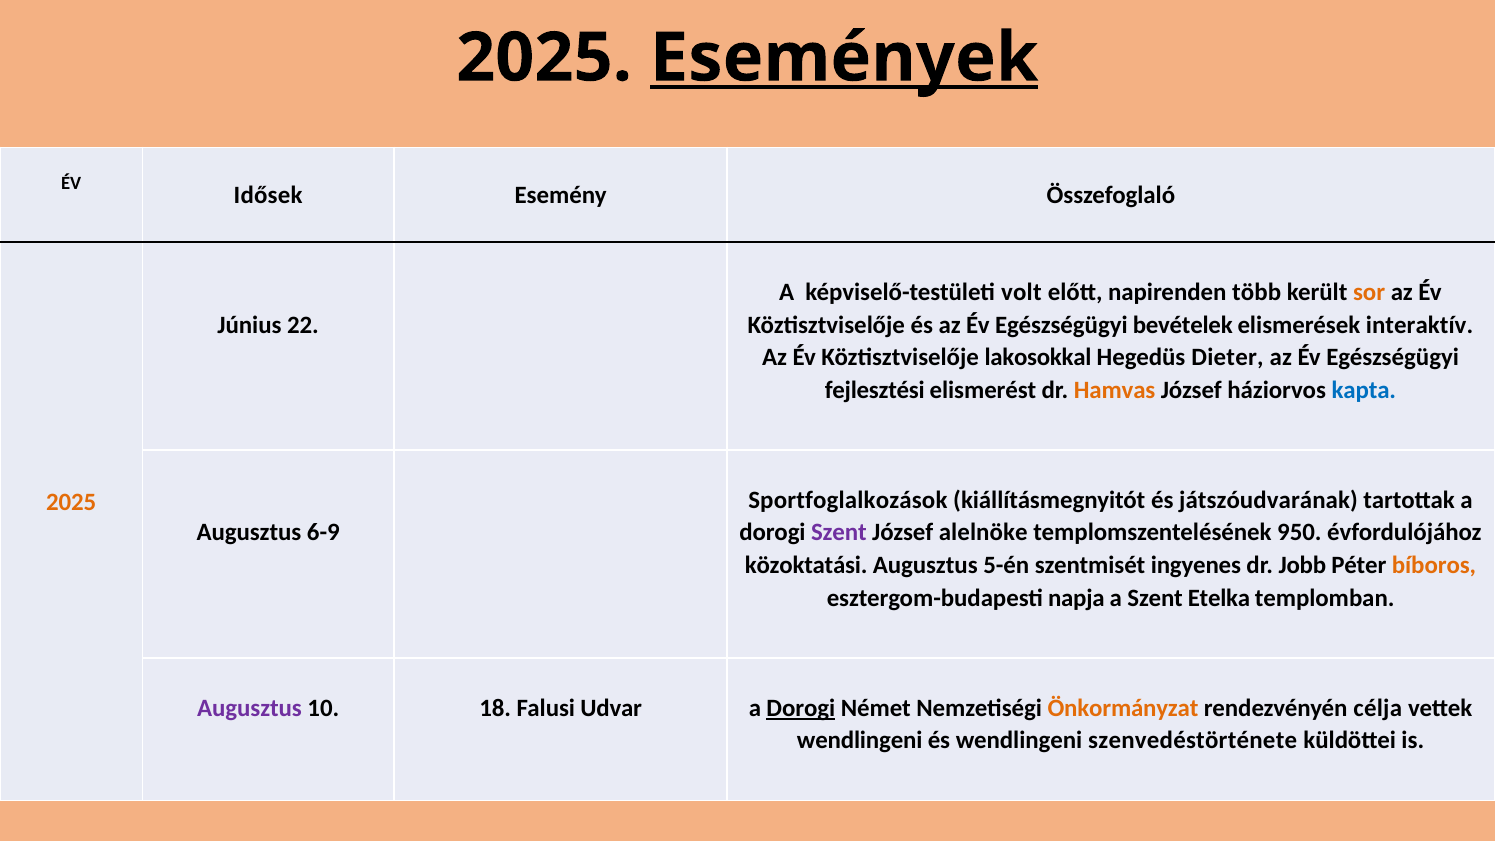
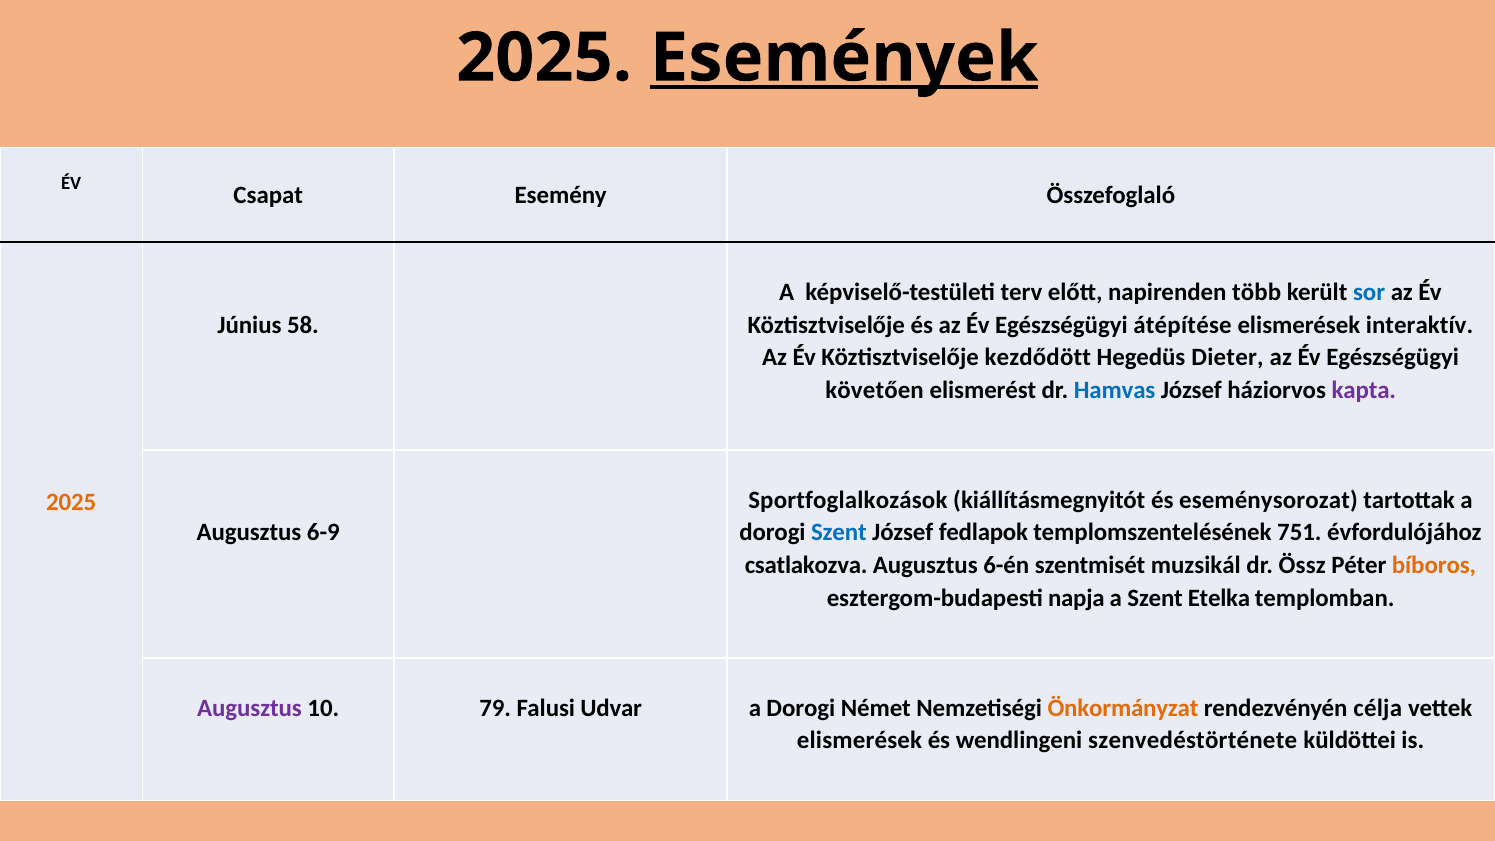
Idősek: Idősek -> Csapat
volt: volt -> terv
sor colour: orange -> blue
22: 22 -> 58
bevételek: bevételek -> átépítése
lakosokkal: lakosokkal -> kezdődött
fejlesztési: fejlesztési -> követően
Hamvas colour: orange -> blue
kapta colour: blue -> purple
játszóudvarának: játszóudvarának -> eseménysorozat
Szent at (839, 533) colour: purple -> blue
alelnöke: alelnöke -> fedlapok
950: 950 -> 751
közoktatási: közoktatási -> csatlakozva
5-én: 5-én -> 6-én
ingyenes: ingyenes -> muzsikál
Jobb: Jobb -> Össz
18: 18 -> 79
Dorogi at (801, 708) underline: present -> none
wendlingeni at (860, 741): wendlingeni -> elismerések
